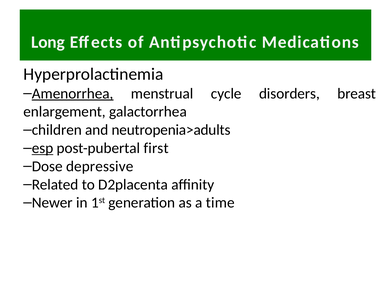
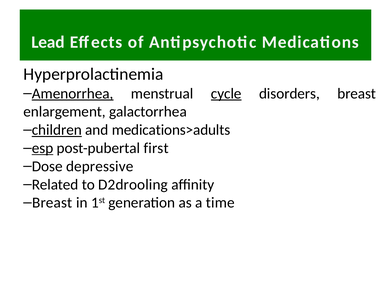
Long: Long -> Lead
cycle underline: none -> present
children underline: none -> present
neutropenia>adults: neutropenia>adults -> medications>adults
D2placenta: D2placenta -> D2drooling
Newer at (52, 203): Newer -> Breast
